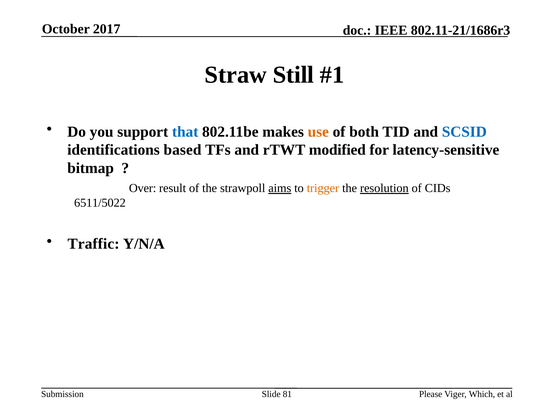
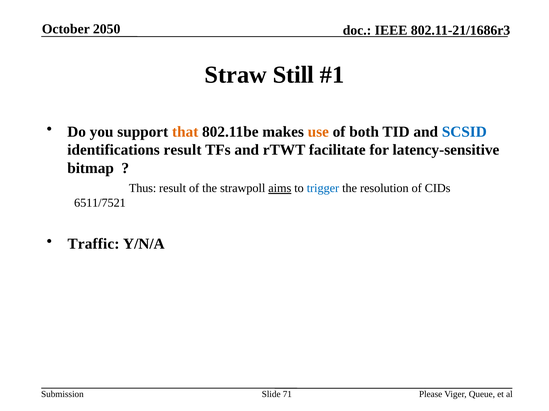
2017: 2017 -> 2050
that colour: blue -> orange
identifications based: based -> result
modified: modified -> facilitate
Over: Over -> Thus
trigger colour: orange -> blue
resolution underline: present -> none
6511/5022: 6511/5022 -> 6511/7521
81: 81 -> 71
Which: Which -> Queue
